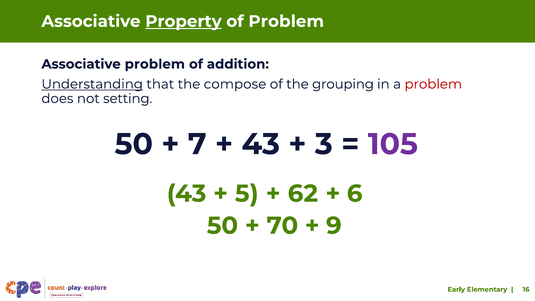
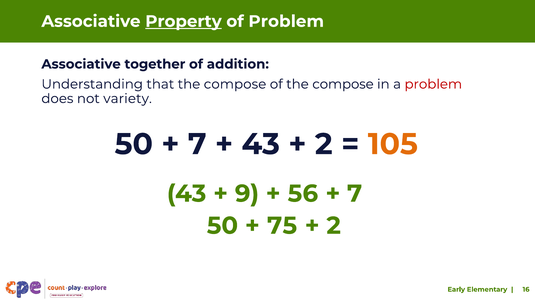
Associative problem: problem -> together
Understanding underline: present -> none
of the grouping: grouping -> compose
setting: setting -> variety
3 at (324, 144): 3 -> 2
105 colour: purple -> orange
5: 5 -> 9
62: 62 -> 56
6 at (355, 194): 6 -> 7
70: 70 -> 75
9 at (334, 226): 9 -> 2
